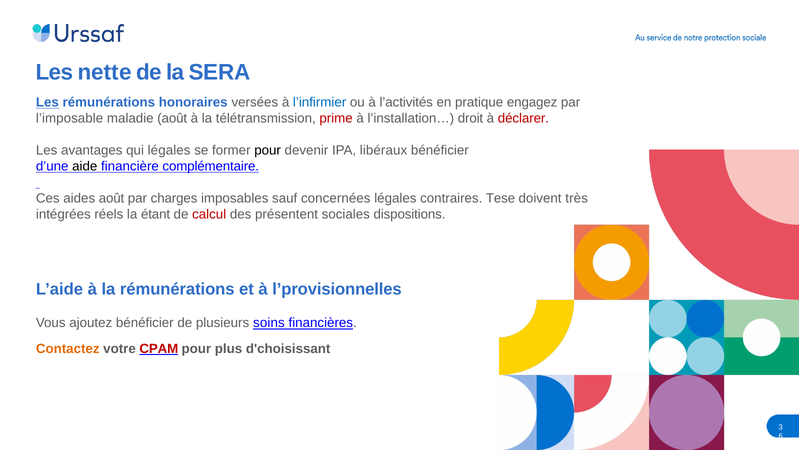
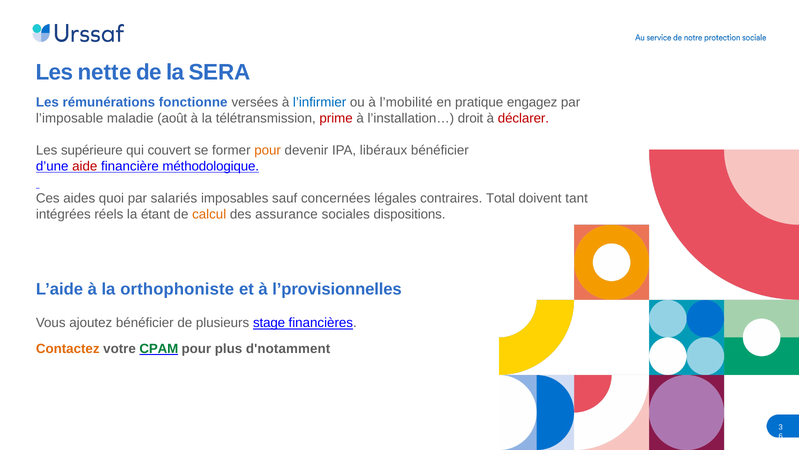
Les at (47, 102) underline: present -> none
honoraires: honoraires -> fonctionne
l’activités: l’activités -> l’mobilité
avantages: avantages -> supérieure
qui légales: légales -> couvert
pour at (268, 150) colour: black -> orange
aide colour: black -> red
complémentaire: complémentaire -> méthodologique
aides août: août -> quoi
charges: charges -> salariés
Tese: Tese -> Total
très: très -> tant
calcul colour: red -> orange
présentent: présentent -> assurance
la rémunérations: rémunérations -> orthophoniste
soins: soins -> stage
CPAM colour: red -> green
d'choisissant: d'choisissant -> d'notamment
